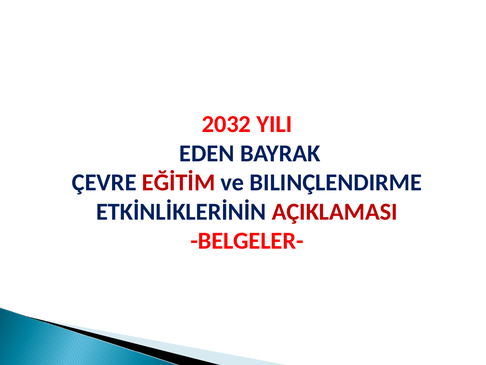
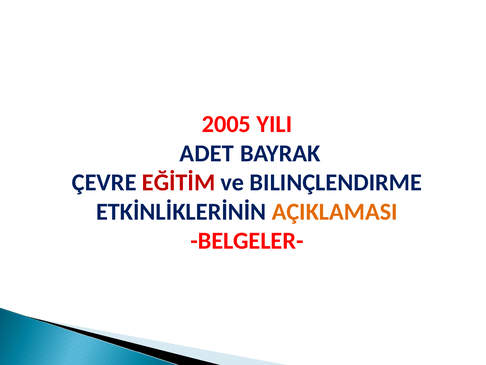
2032: 2032 -> 2005
EDEN: EDEN -> ADET
AÇIKLAMASI colour: red -> orange
